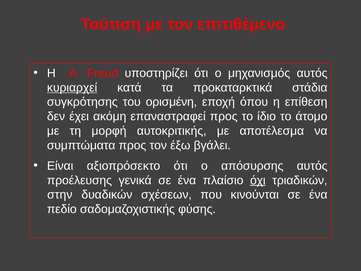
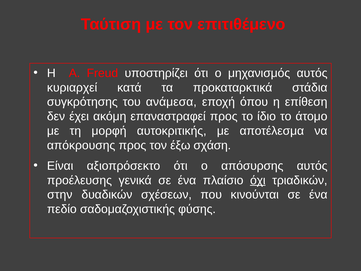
κυριαρχεί underline: present -> none
ορισμένη: ορισμένη -> ανάμεσα
συμπτώματα: συμπτώματα -> απόκρουσης
βγάλει: βγάλει -> σχάση
